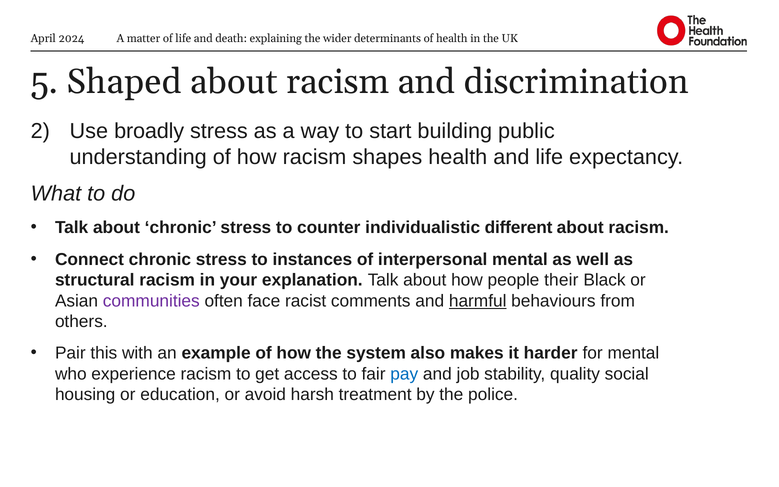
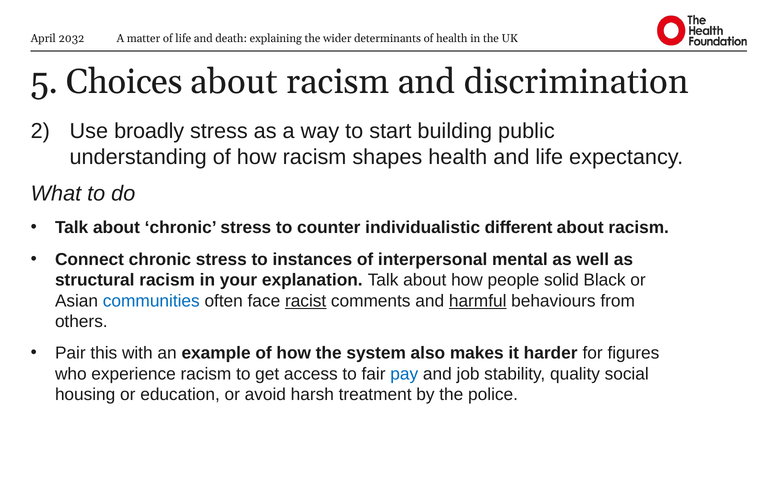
2024: 2024 -> 2032
Shaped: Shaped -> Choices
their: their -> solid
communities colour: purple -> blue
racist underline: none -> present
for mental: mental -> figures
